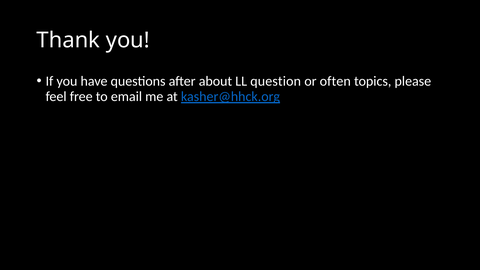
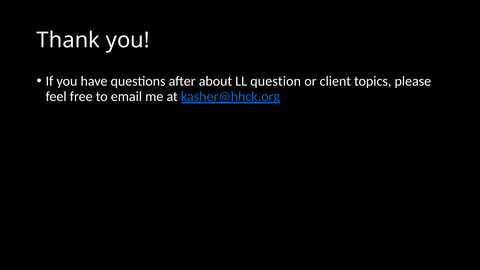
often: often -> client
